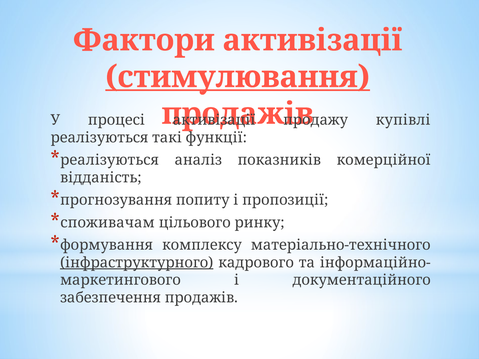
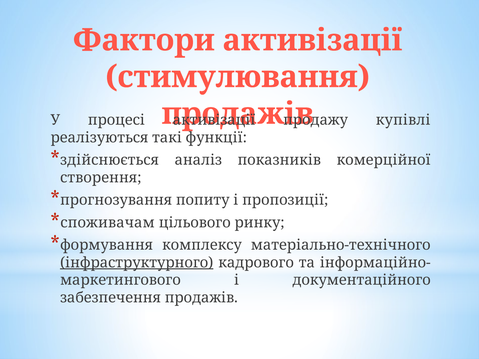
стимулювання underline: present -> none
реалізуються at (110, 160): реалізуються -> здійснюється
відданість: відданість -> створення
